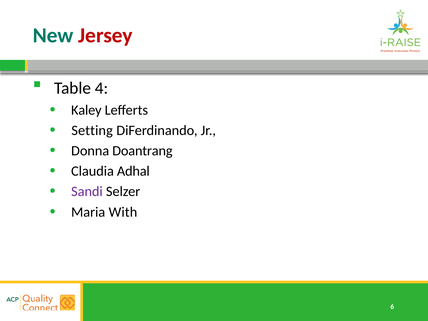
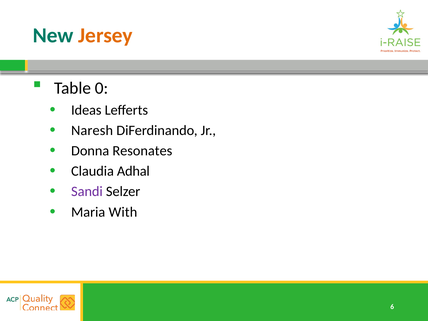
Jersey colour: red -> orange
4: 4 -> 0
Kaley: Kaley -> Ideas
Setting: Setting -> Naresh
Doantrang: Doantrang -> Resonates
